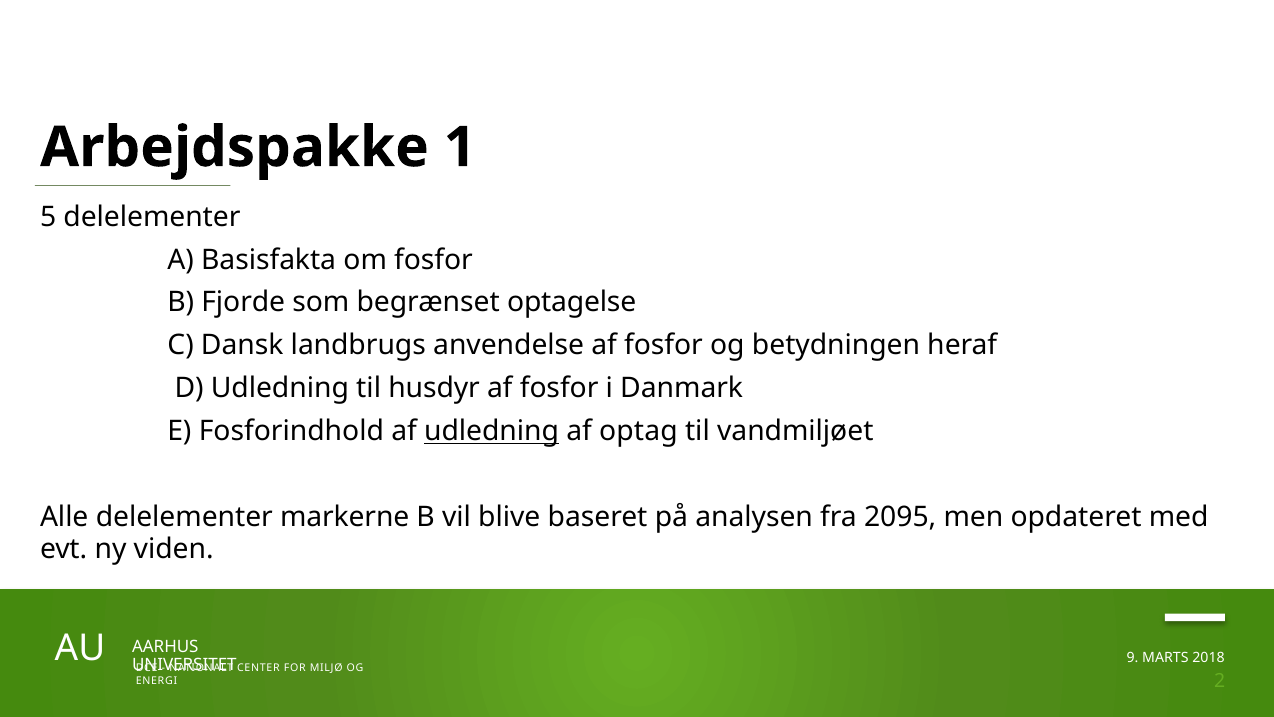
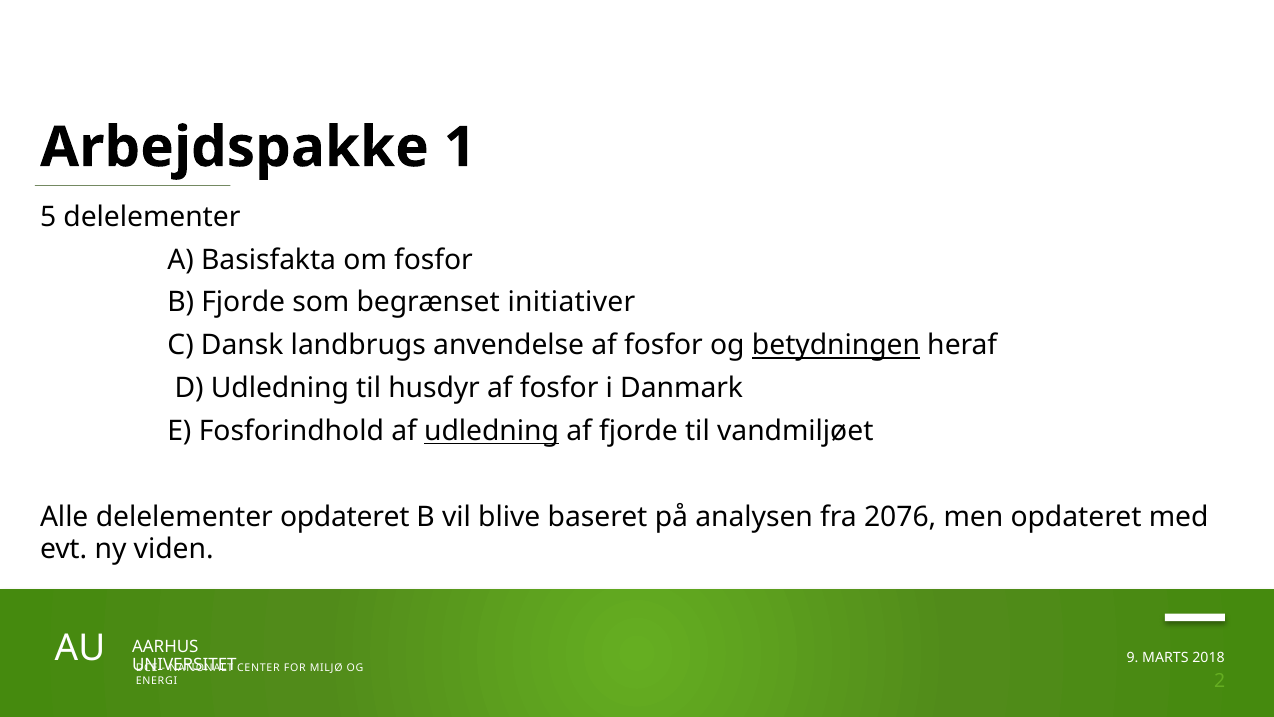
optagelse: optagelse -> initiativer
betydningen underline: none -> present
af optag: optag -> fjorde
delelementer markerne: markerne -> opdateret
2095: 2095 -> 2076
